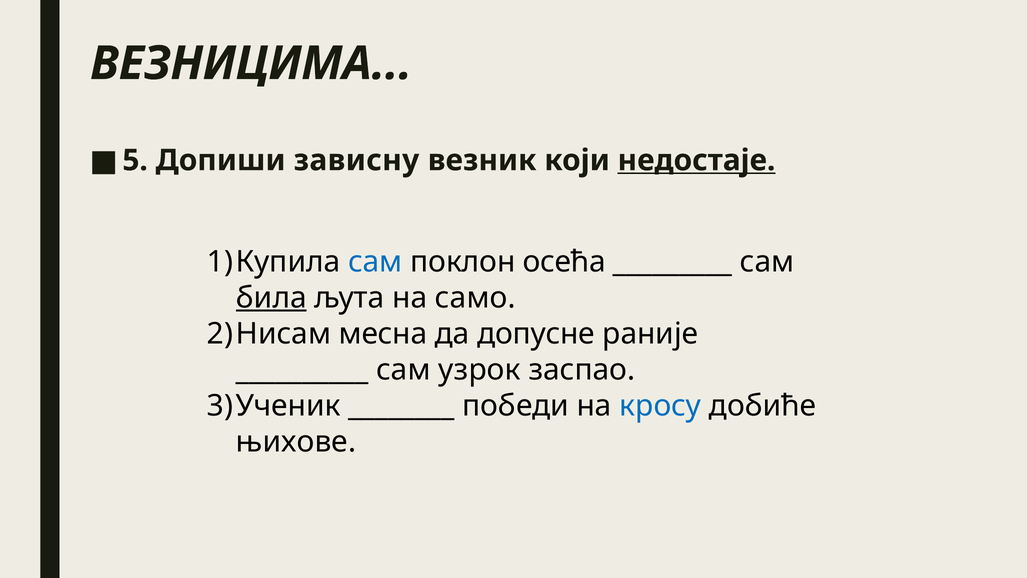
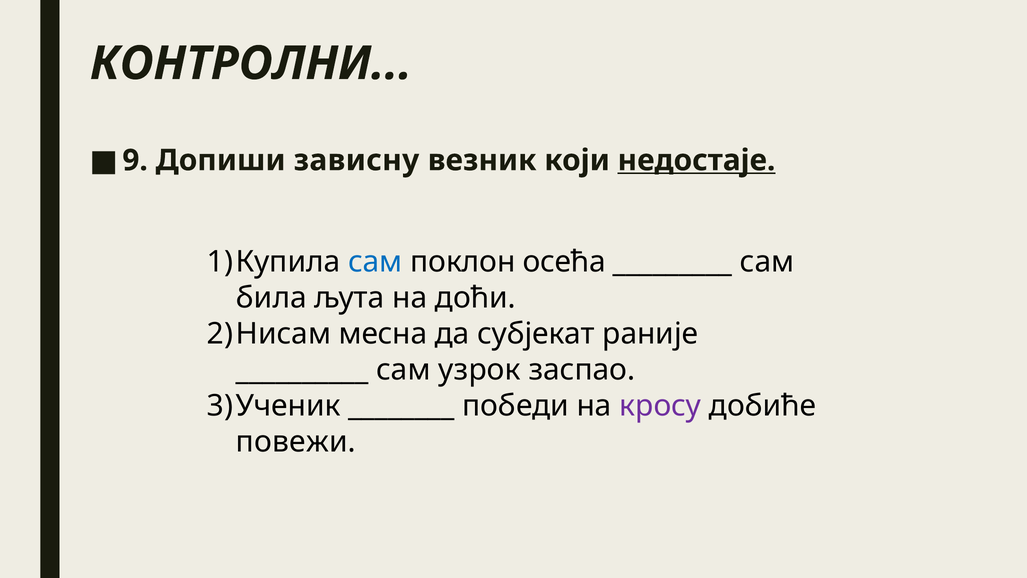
ВЕЗНИЦИМА: ВЕЗНИЦИМА -> КОНТРОЛНИ
5: 5 -> 9
била underline: present -> none
само: само -> доћи
допусне: допусне -> субјекат
кросу colour: blue -> purple
њихове: њихове -> повежи
